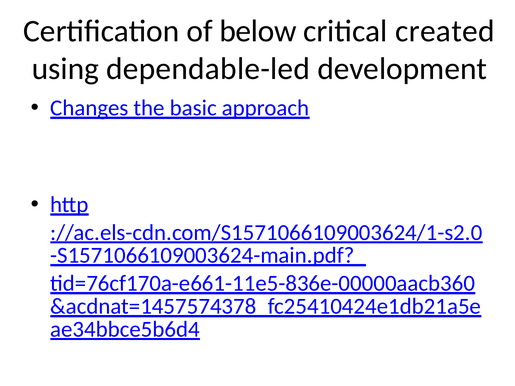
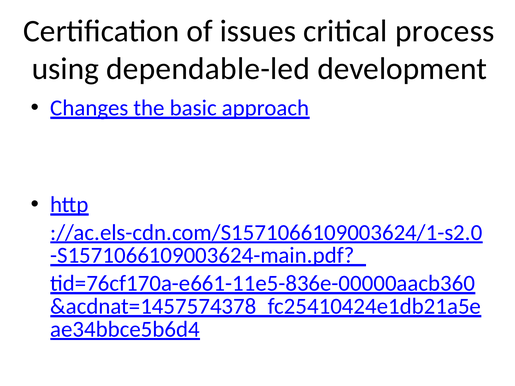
below: below -> issues
created: created -> process
